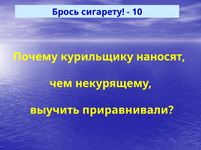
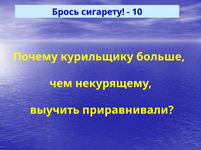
наносят: наносят -> больше
